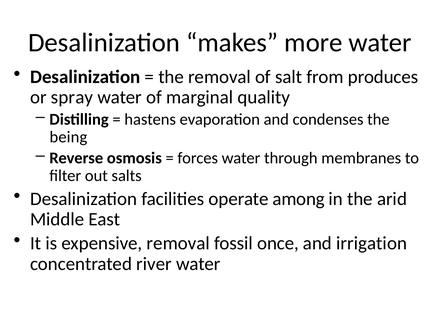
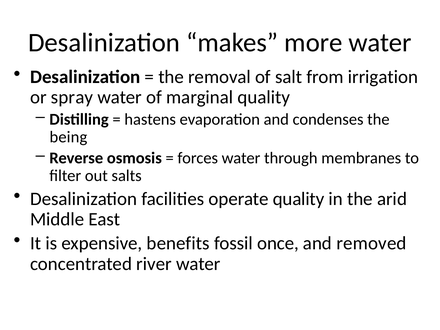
produces: produces -> irrigation
operate among: among -> quality
expensive removal: removal -> benefits
irrigation: irrigation -> removed
